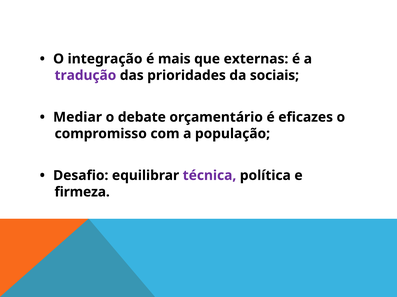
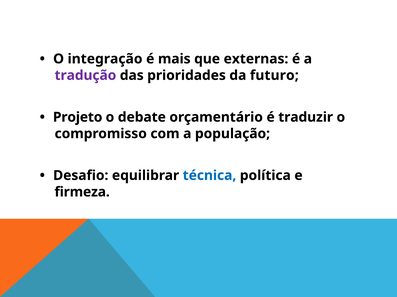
sociais: sociais -> futuro
Mediar: Mediar -> Projeto
eficazes: eficazes -> traduzir
técnica colour: purple -> blue
